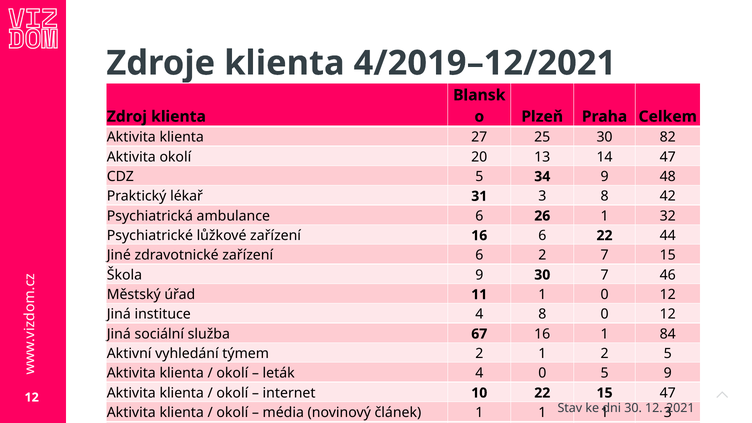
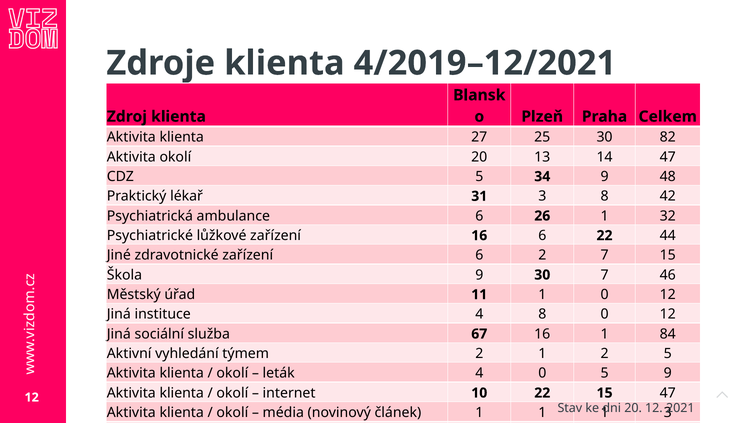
30 at (633, 408): 30 -> 20
